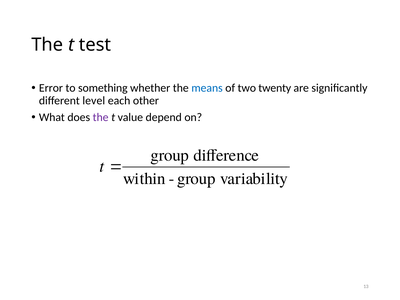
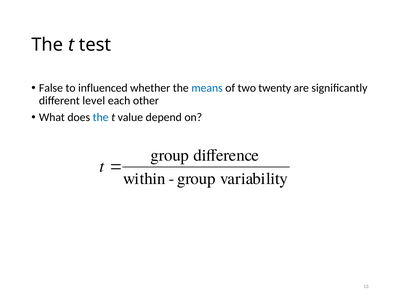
Error: Error -> False
something: something -> influenced
the at (101, 117) colour: purple -> blue
